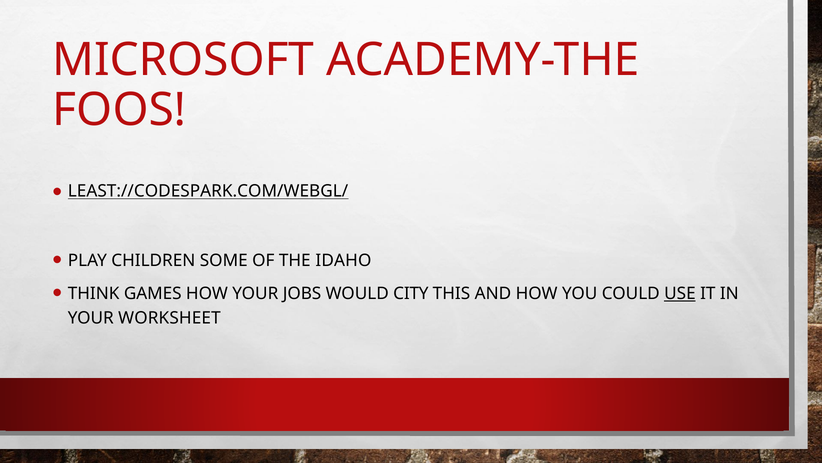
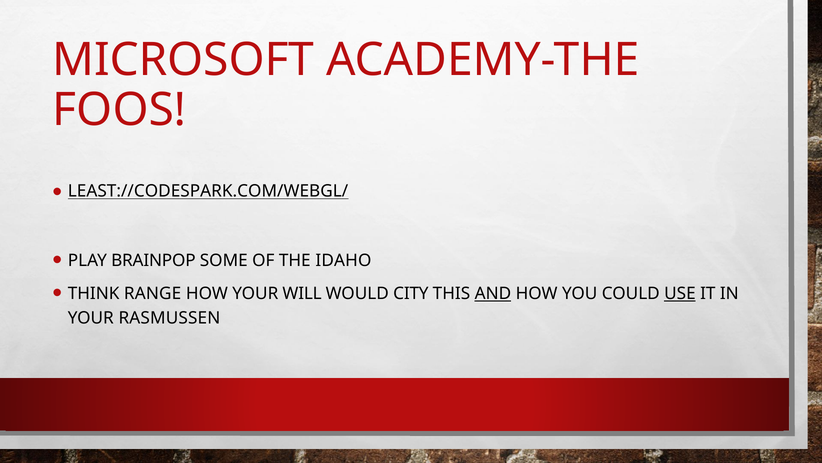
CHILDREN: CHILDREN -> BRAINPOP
GAMES: GAMES -> RANGE
JOBS: JOBS -> WILL
AND underline: none -> present
WORKSHEET: WORKSHEET -> RASMUSSEN
